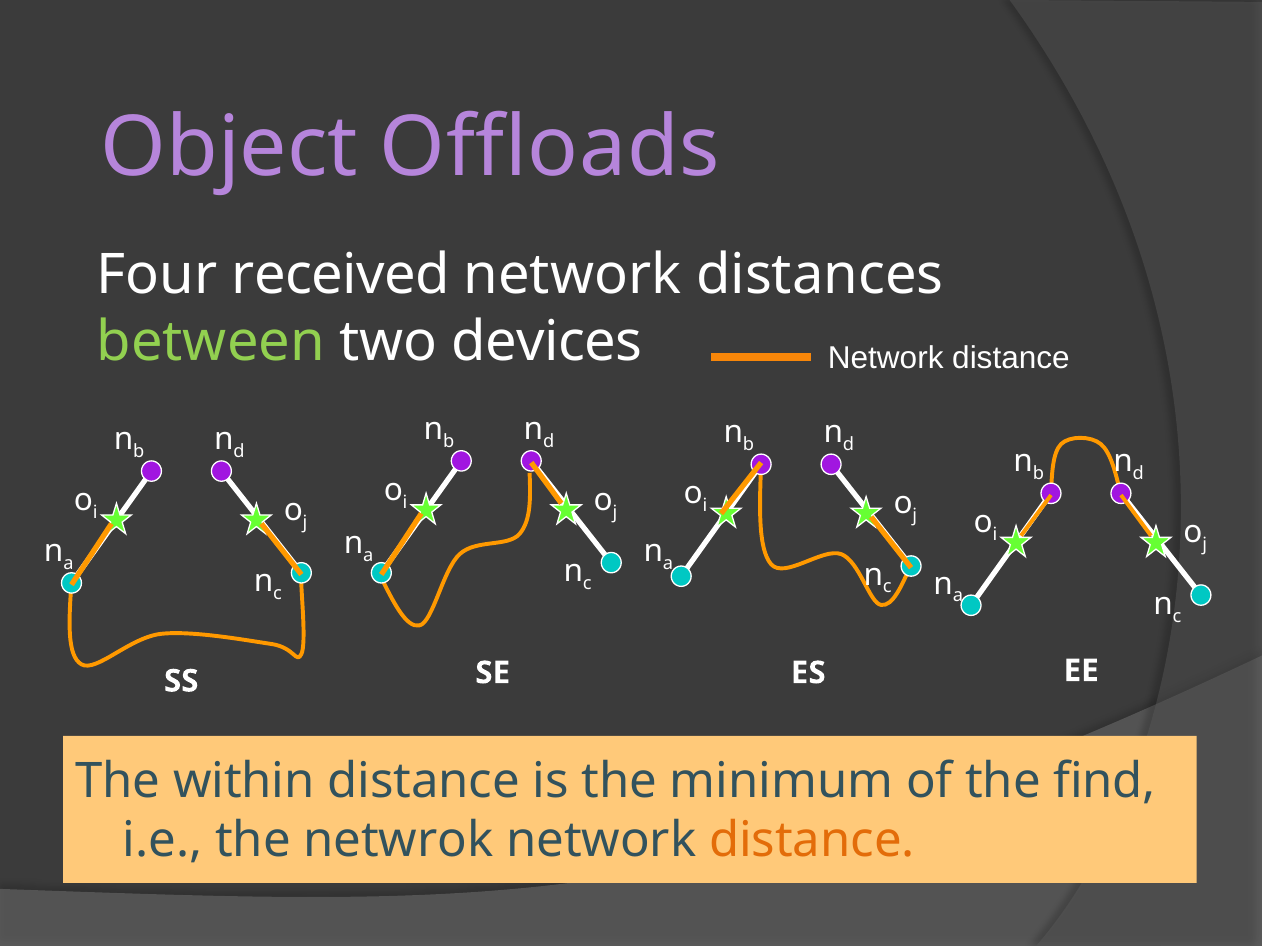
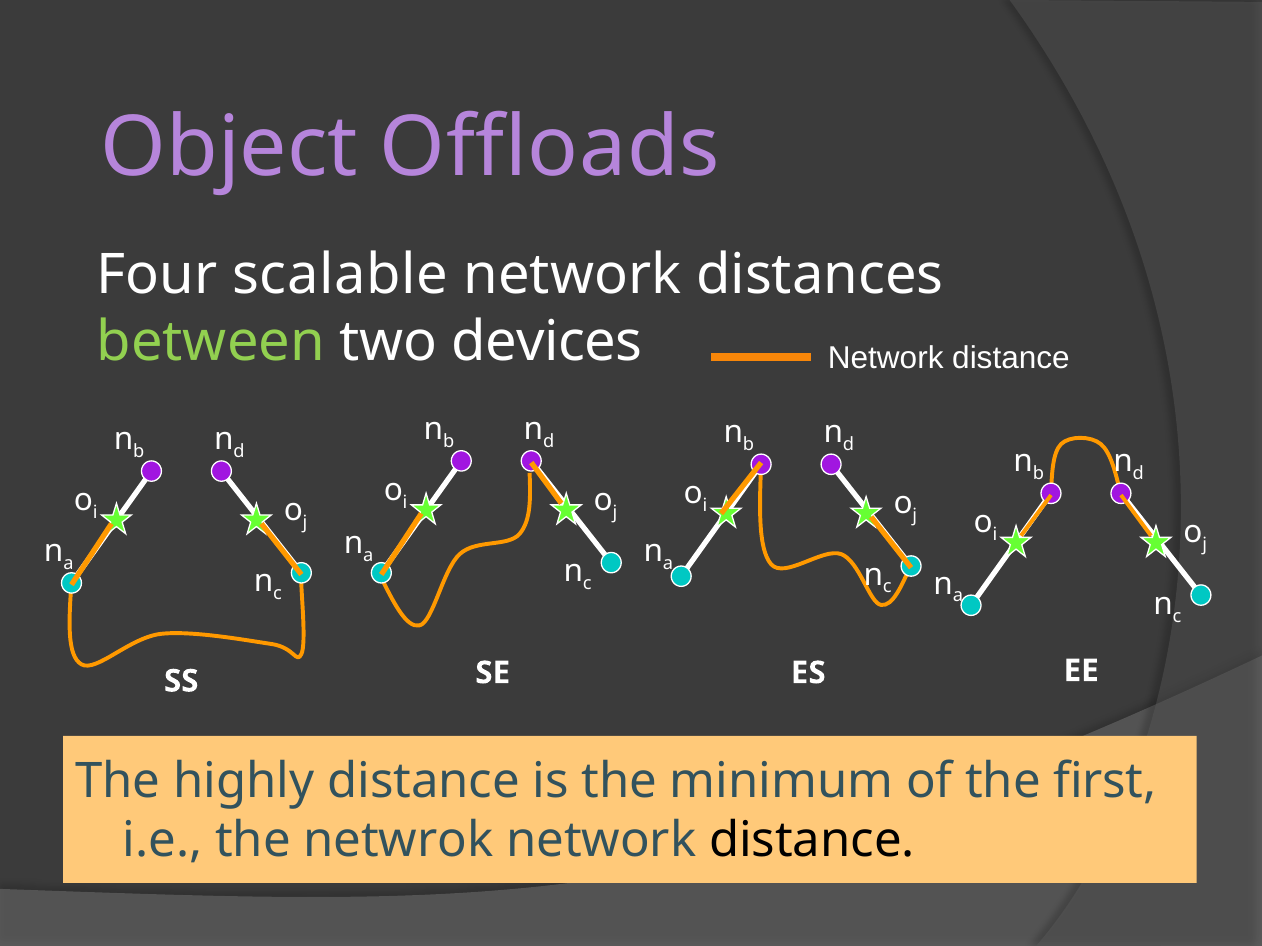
received: received -> scalable
within: within -> highly
find: find -> first
distance at (812, 841) colour: orange -> black
